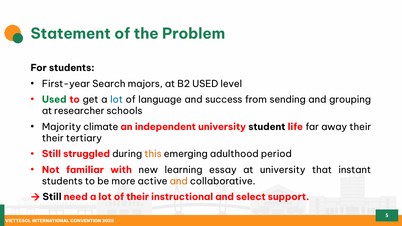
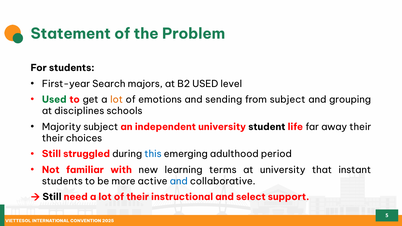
lot at (117, 100) colour: blue -> orange
language: language -> emotions
success: success -> sending
from sending: sending -> subject
researcher: researcher -> disciplines
Majority climate: climate -> subject
tertiary: tertiary -> choices
this colour: orange -> blue
essay: essay -> terms
and at (179, 181) colour: orange -> blue
